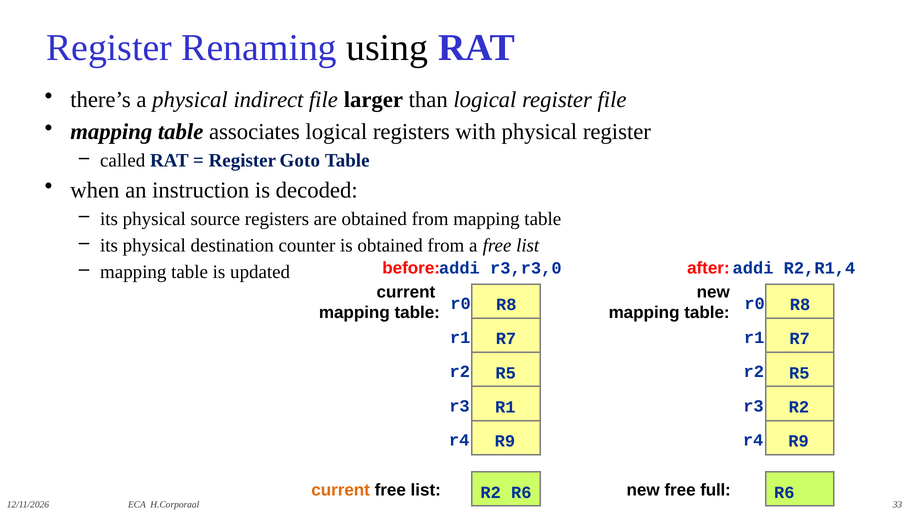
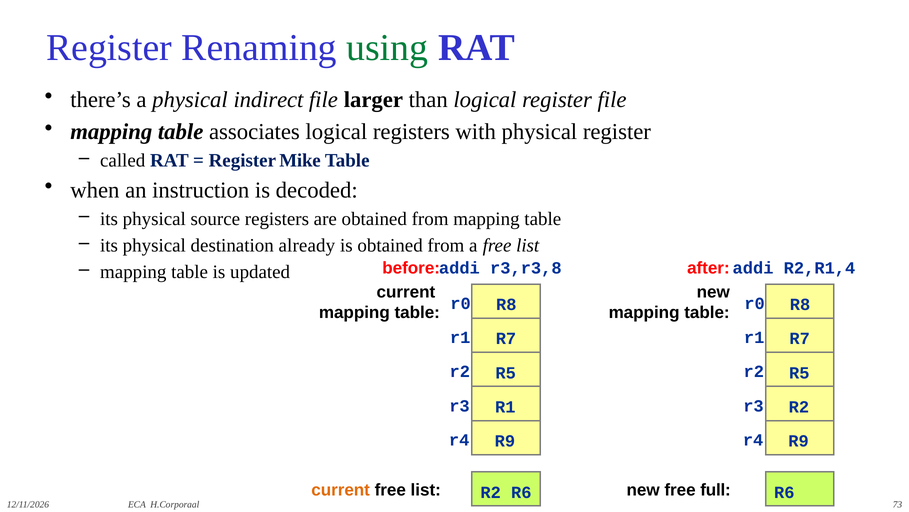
using colour: black -> green
Goto: Goto -> Mike
counter: counter -> already
r3,r3,0: r3,r3,0 -> r3,r3,8
33: 33 -> 73
